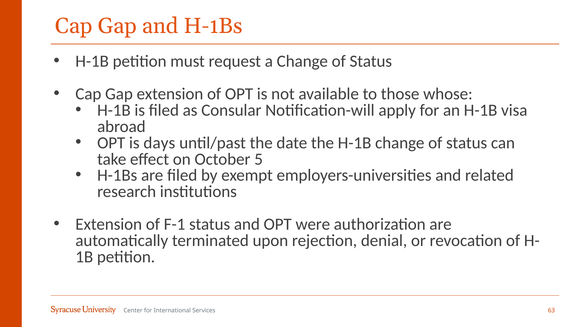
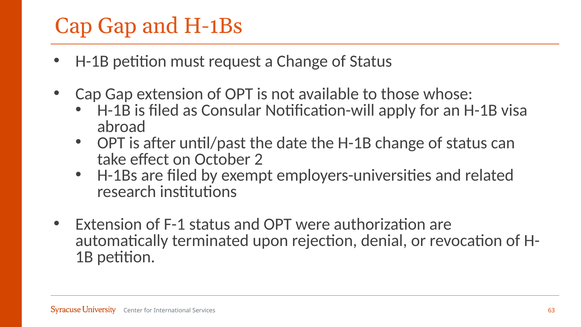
days: days -> after
5: 5 -> 2
